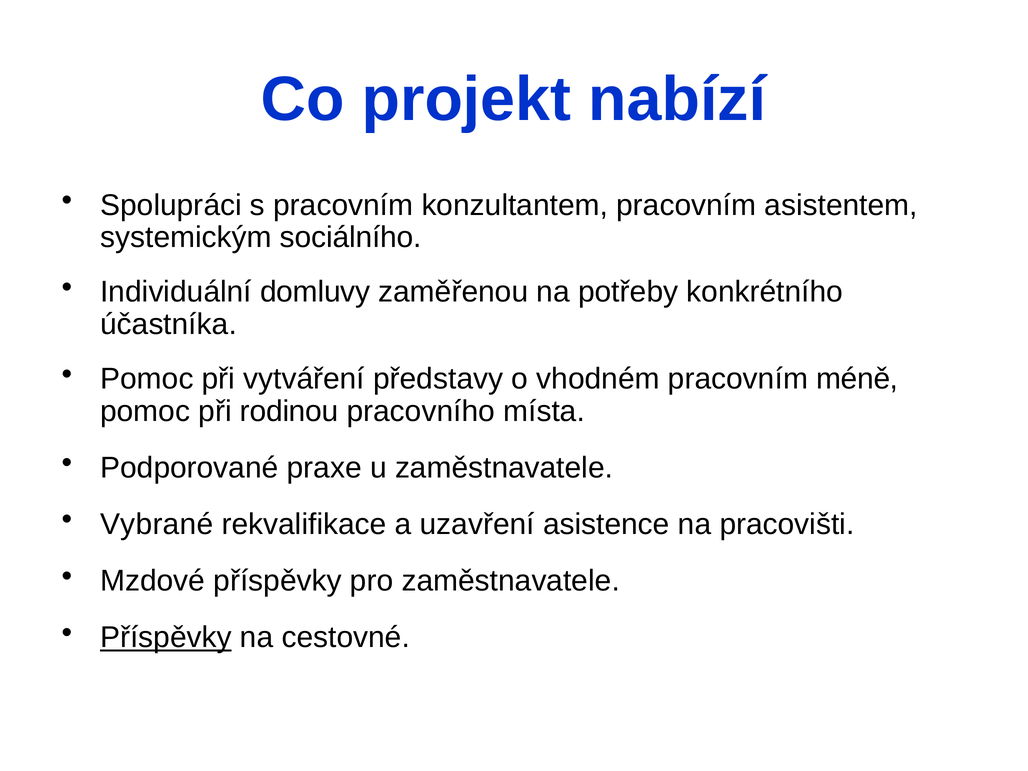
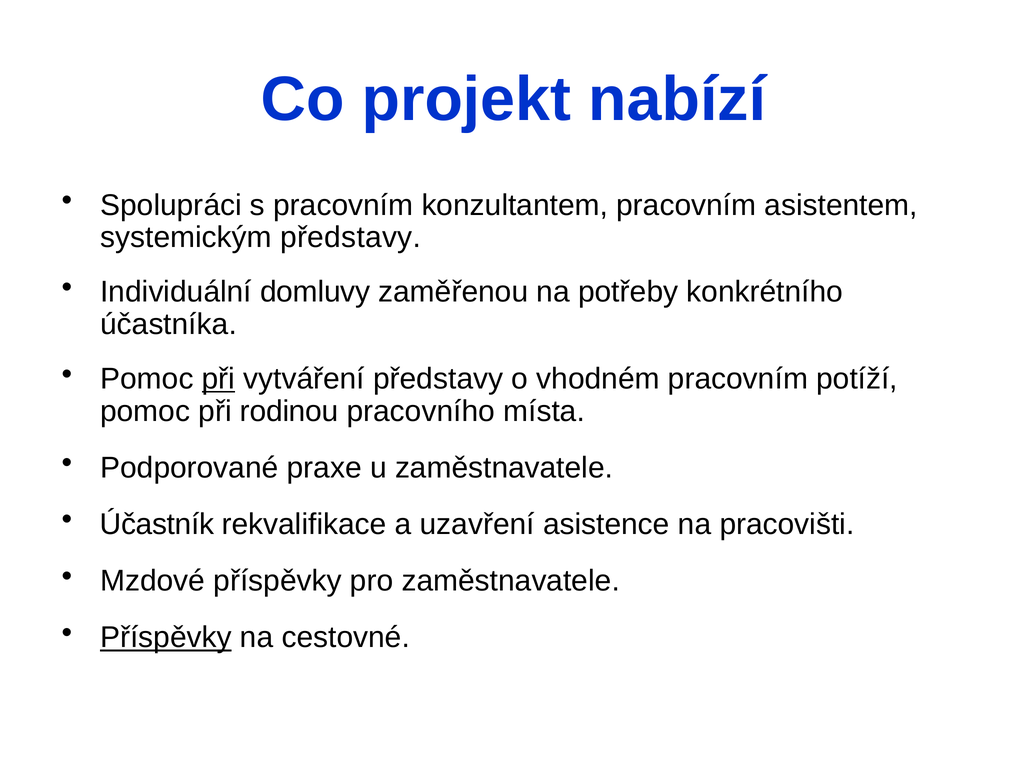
systemickým sociálního: sociálního -> představy
při at (218, 379) underline: none -> present
méně: méně -> potíží
Vybrané: Vybrané -> Účastník
